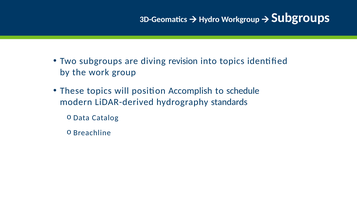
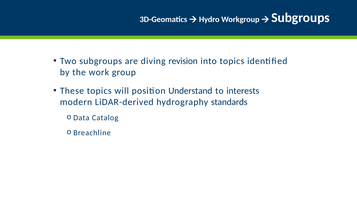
Accomplish: Accomplish -> Understand
schedule: schedule -> interests
